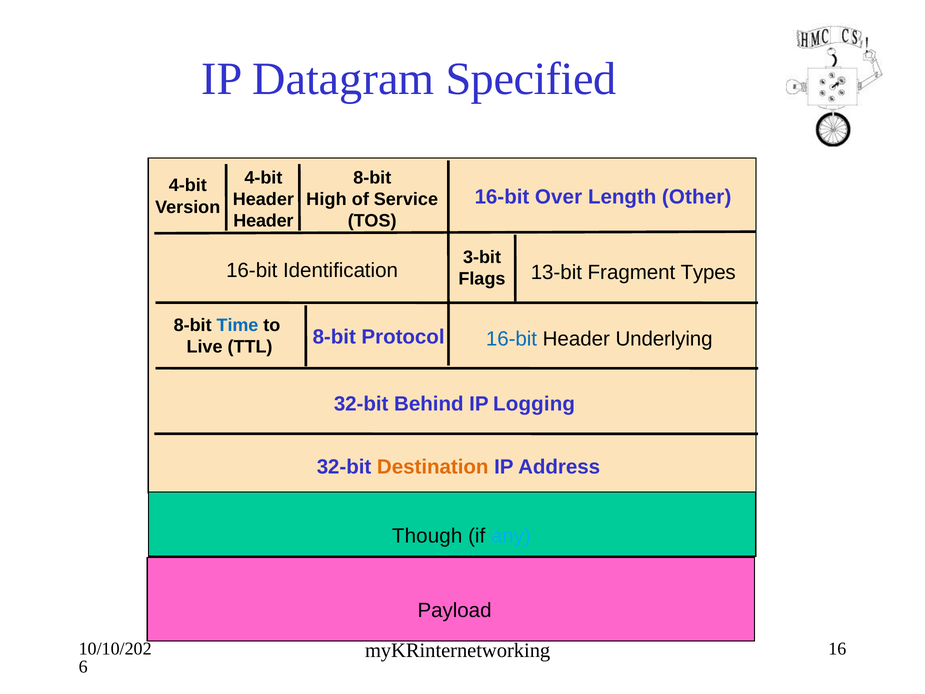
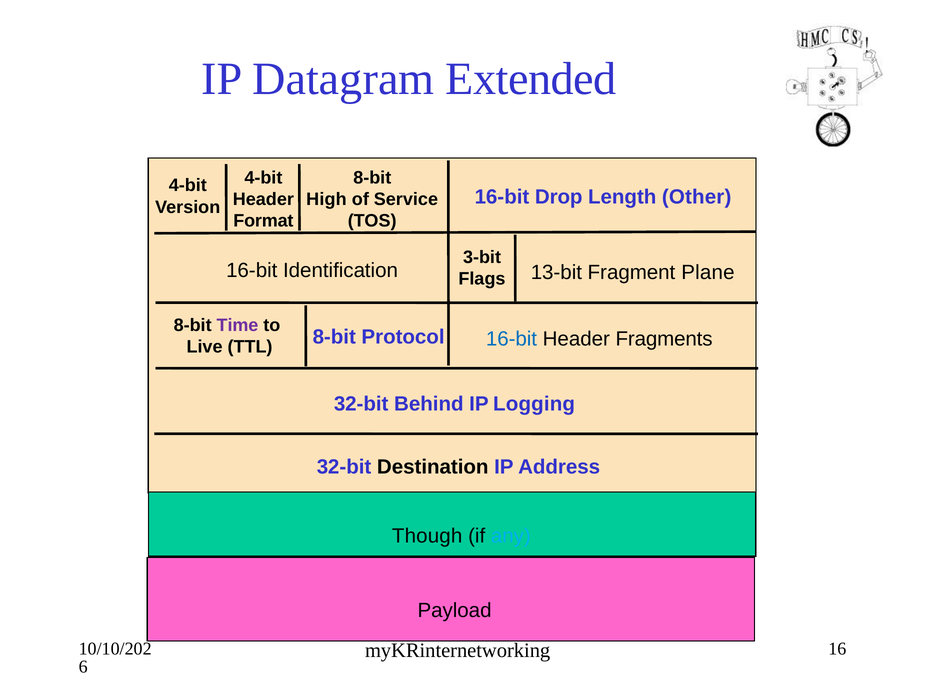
Specified: Specified -> Extended
Over: Over -> Drop
Header at (263, 221): Header -> Format
Types: Types -> Plane
Time colour: blue -> purple
Underlying: Underlying -> Fragments
Destination colour: orange -> black
